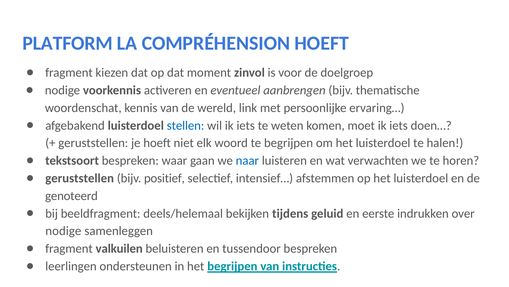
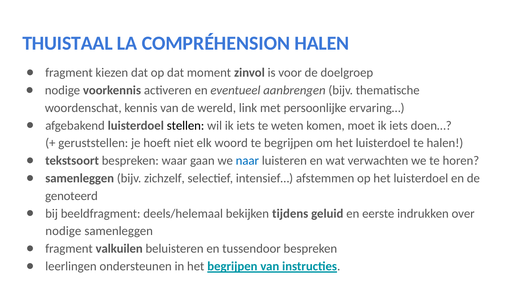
PLATFORM: PLATFORM -> THUISTAAL
COMPRÉHENSION HOEFT: HOEFT -> HALEN
stellen colour: blue -> black
geruststellen at (80, 178): geruststellen -> samenleggen
positief: positief -> zichzelf
